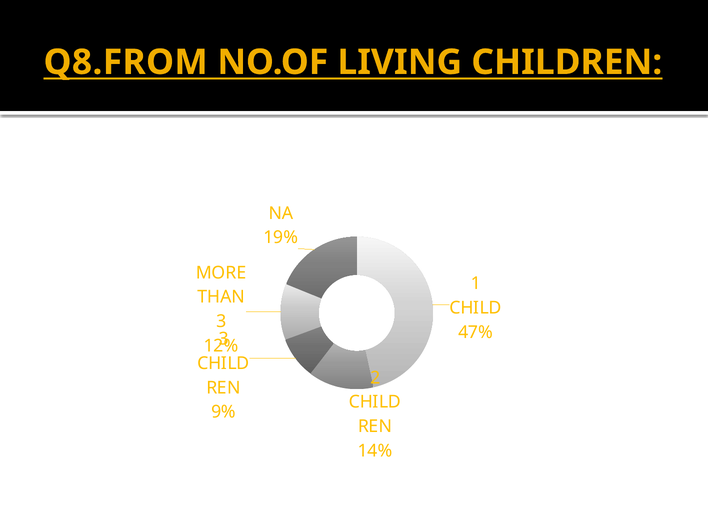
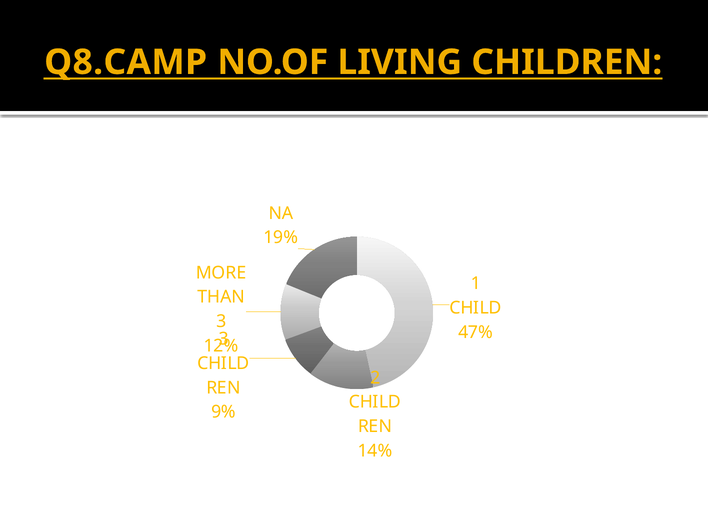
Q8.FROM: Q8.FROM -> Q8.CAMP
